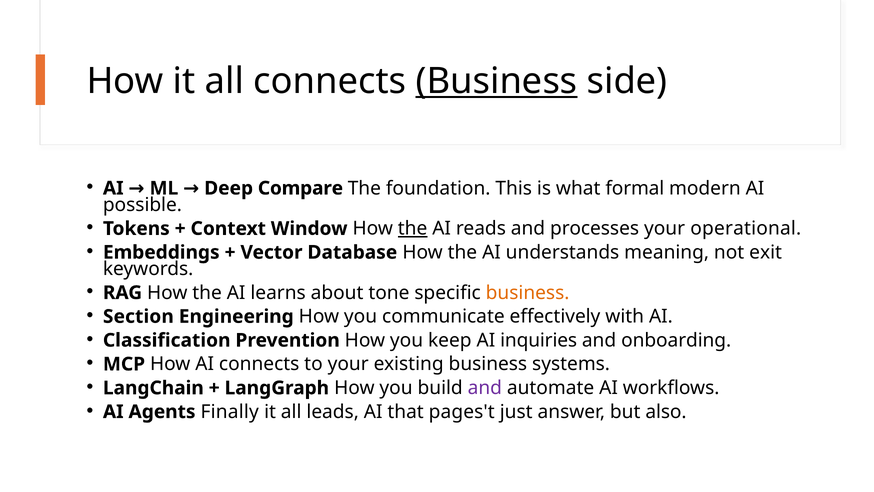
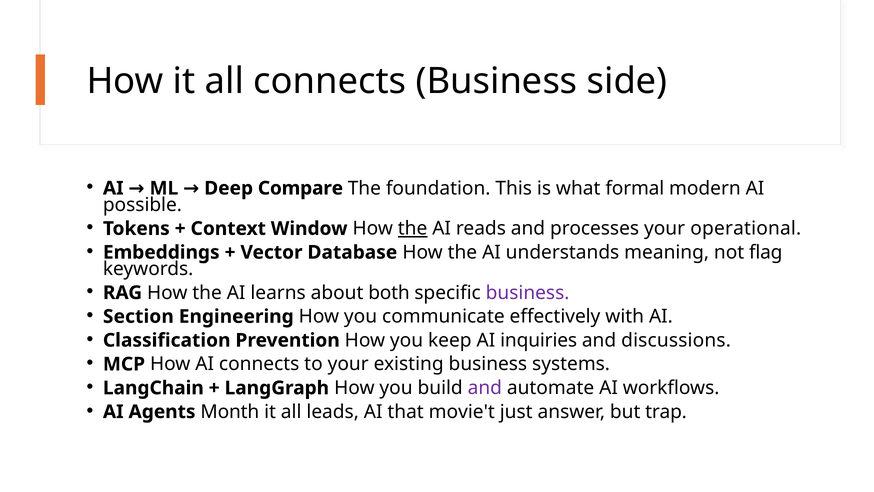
Business at (497, 81) underline: present -> none
exit: exit -> flag
tone: tone -> both
business at (528, 293) colour: orange -> purple
onboarding: onboarding -> discussions
Finally: Finally -> Month
pages't: pages't -> movie't
also: also -> trap
